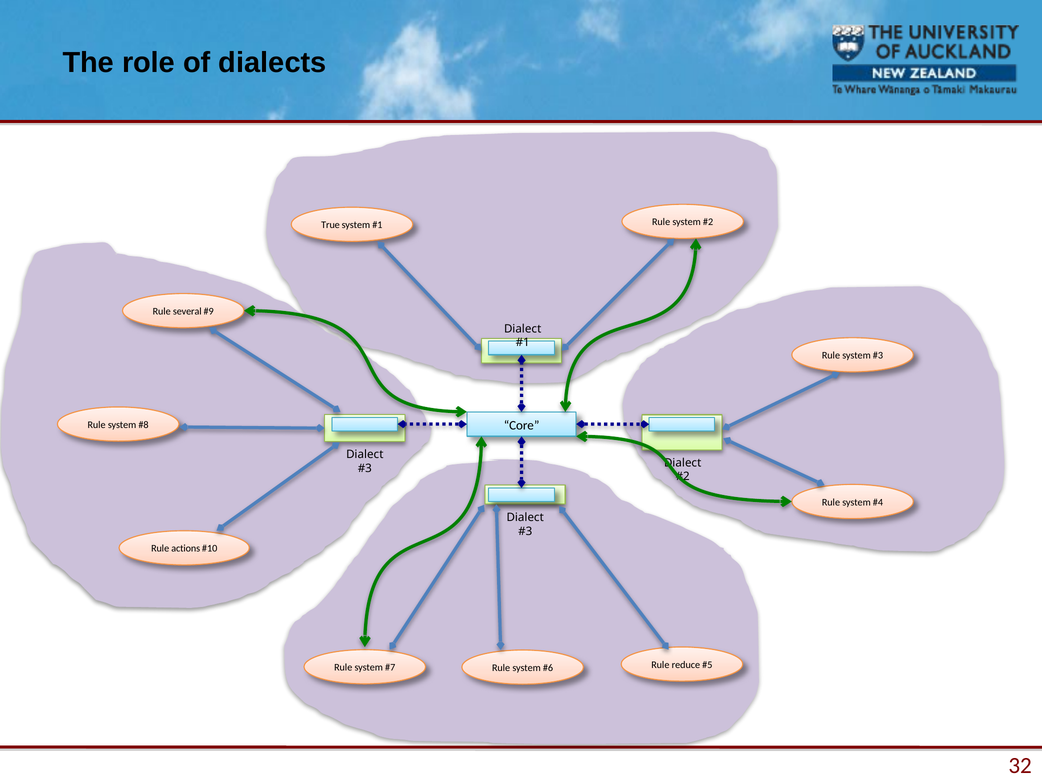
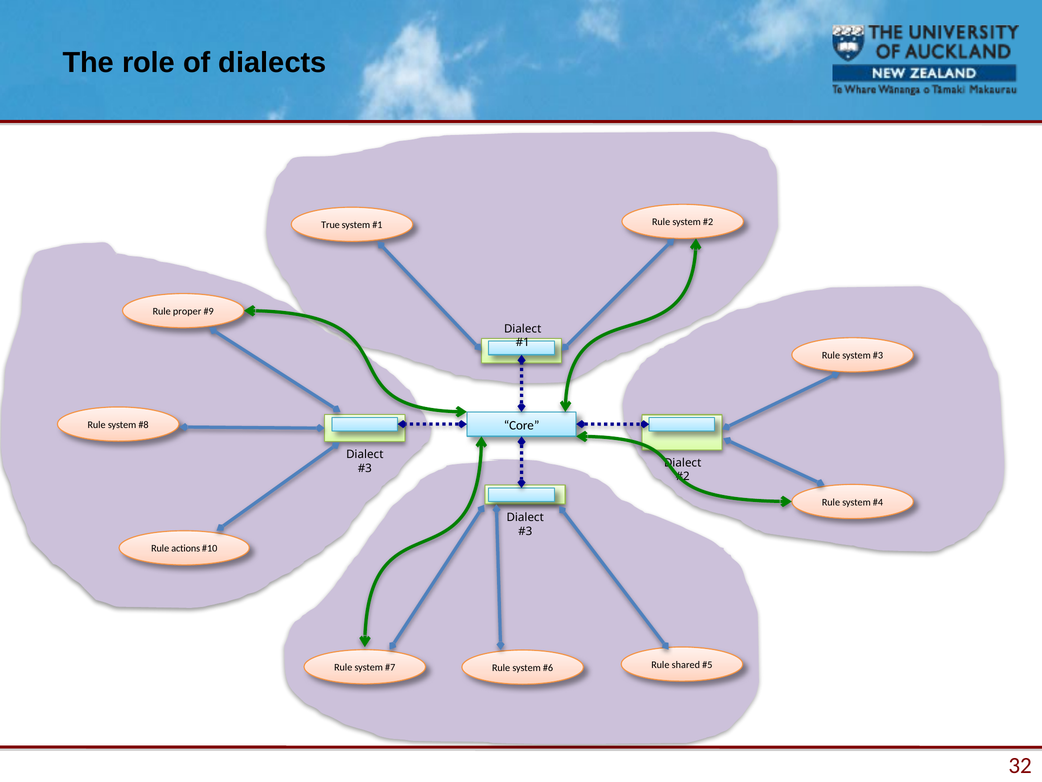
several: several -> proper
reduce: reduce -> shared
